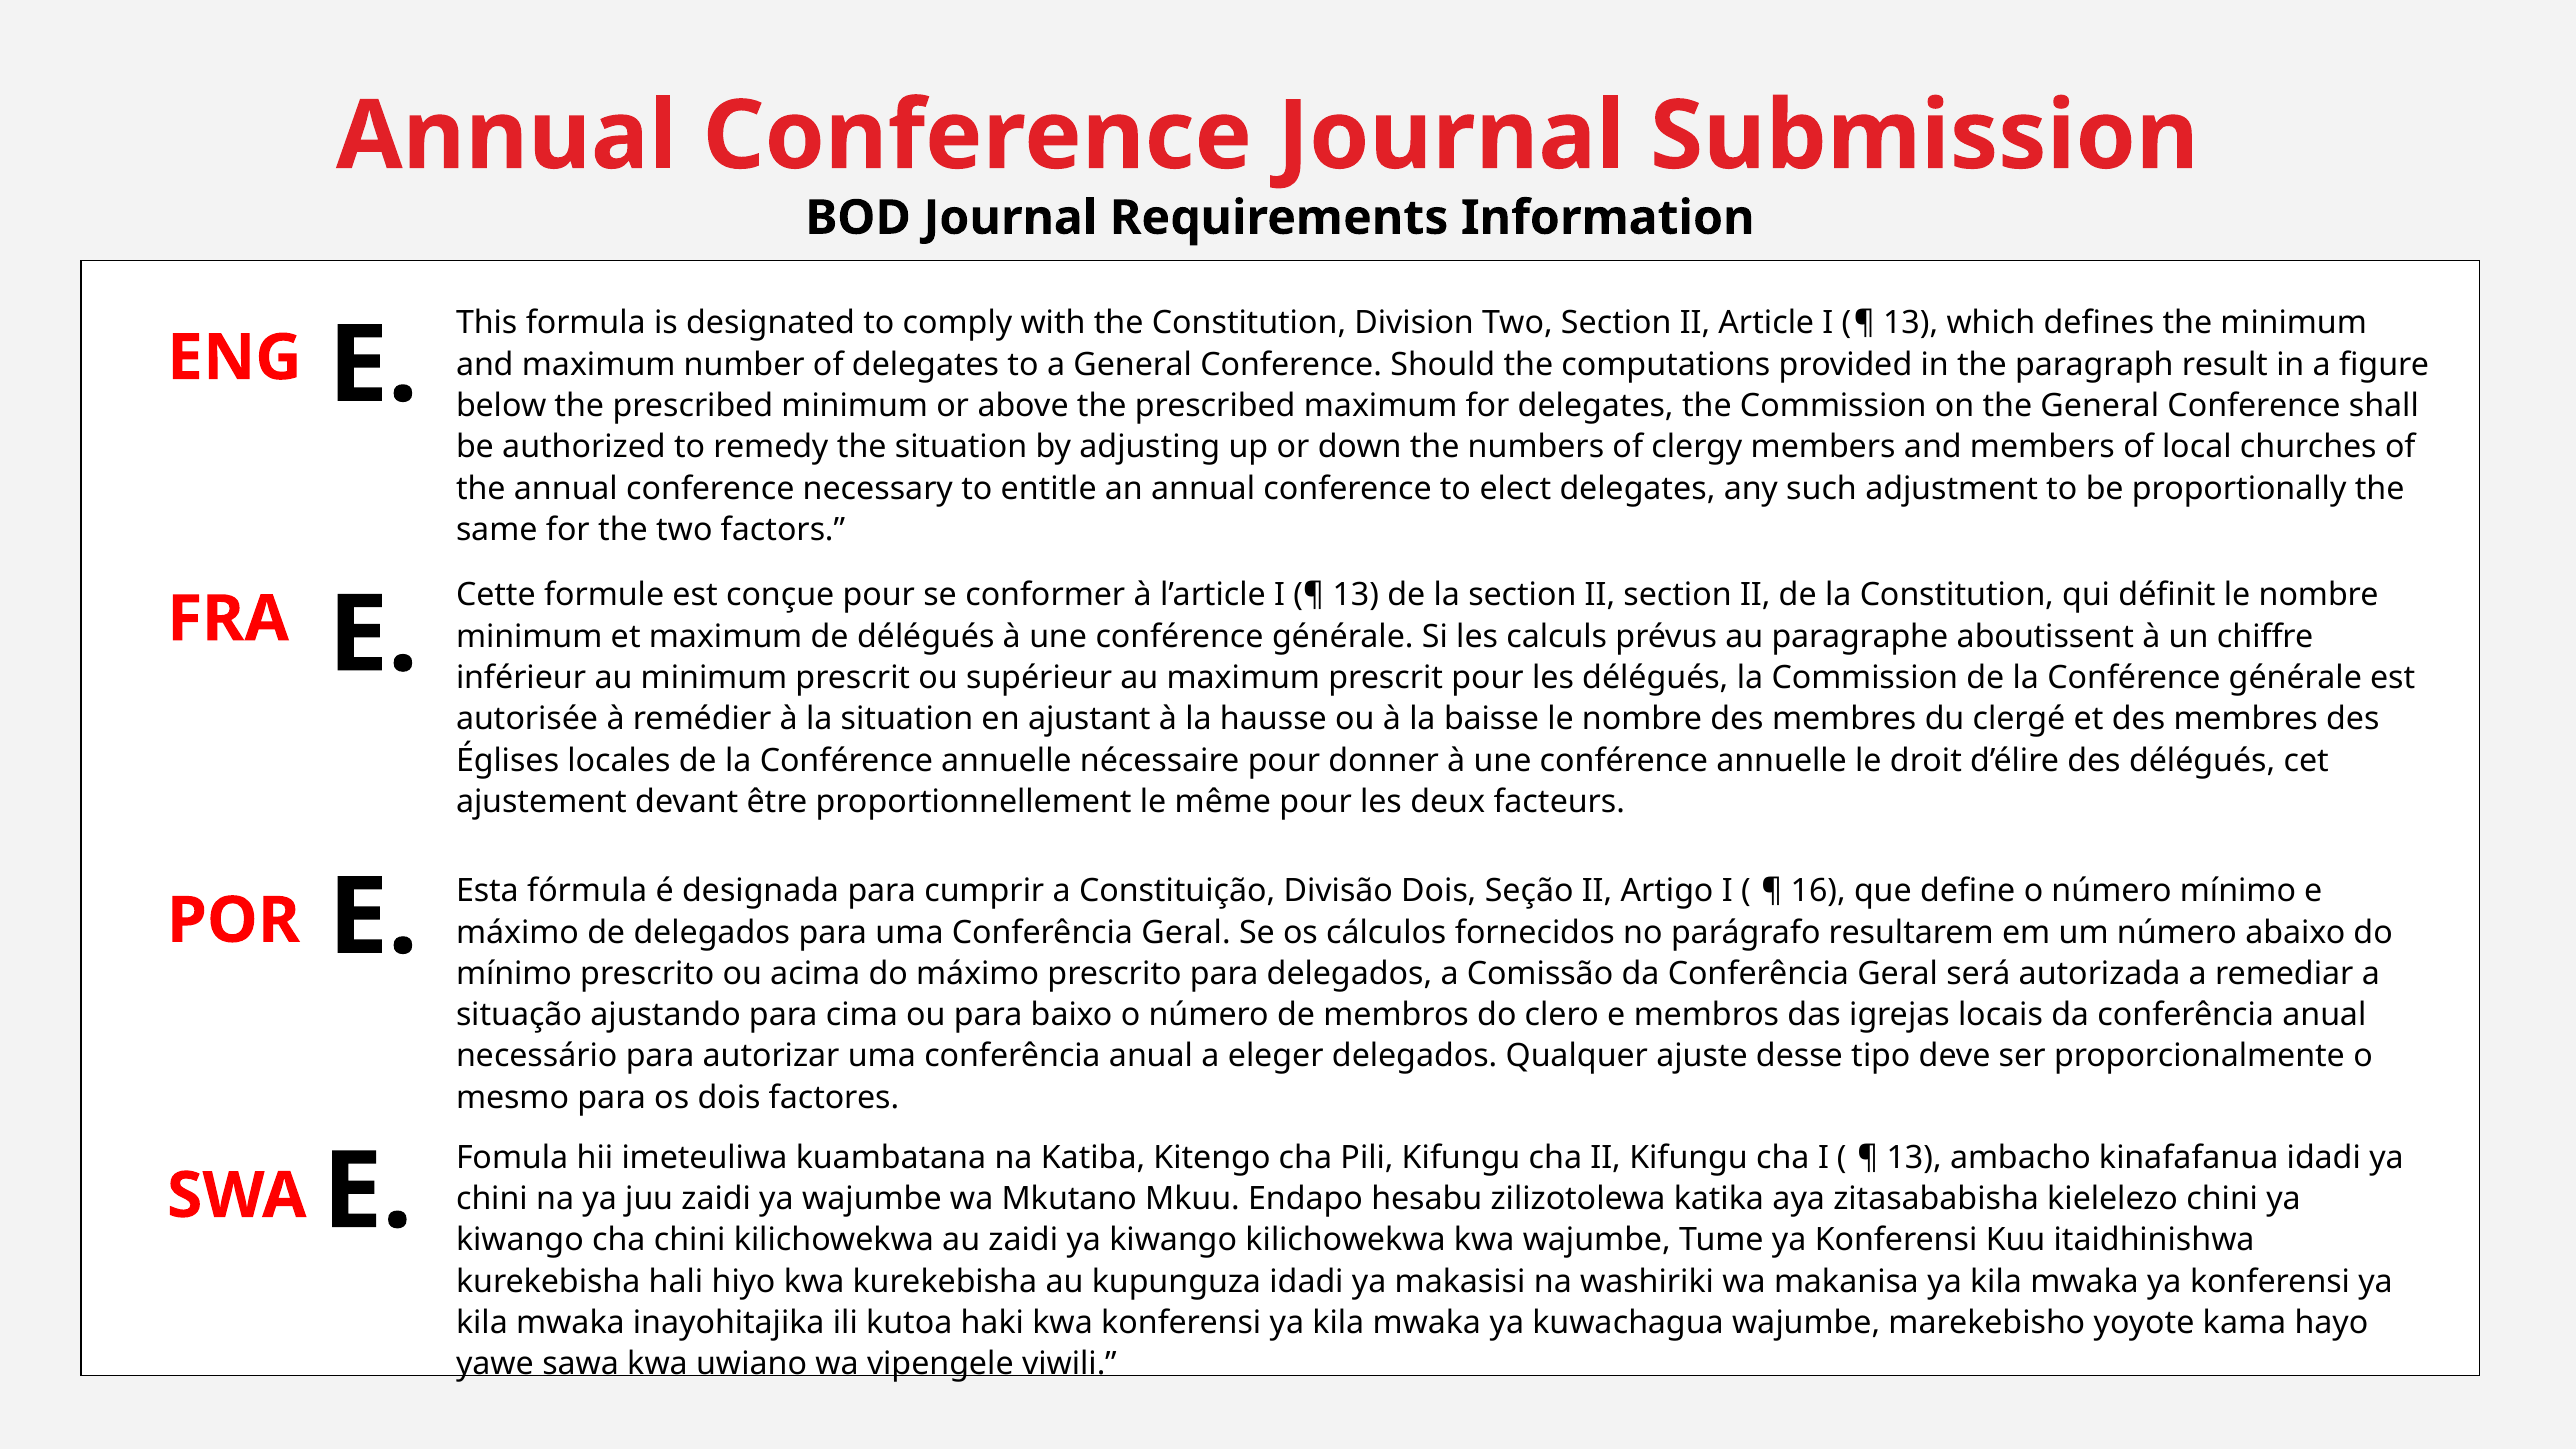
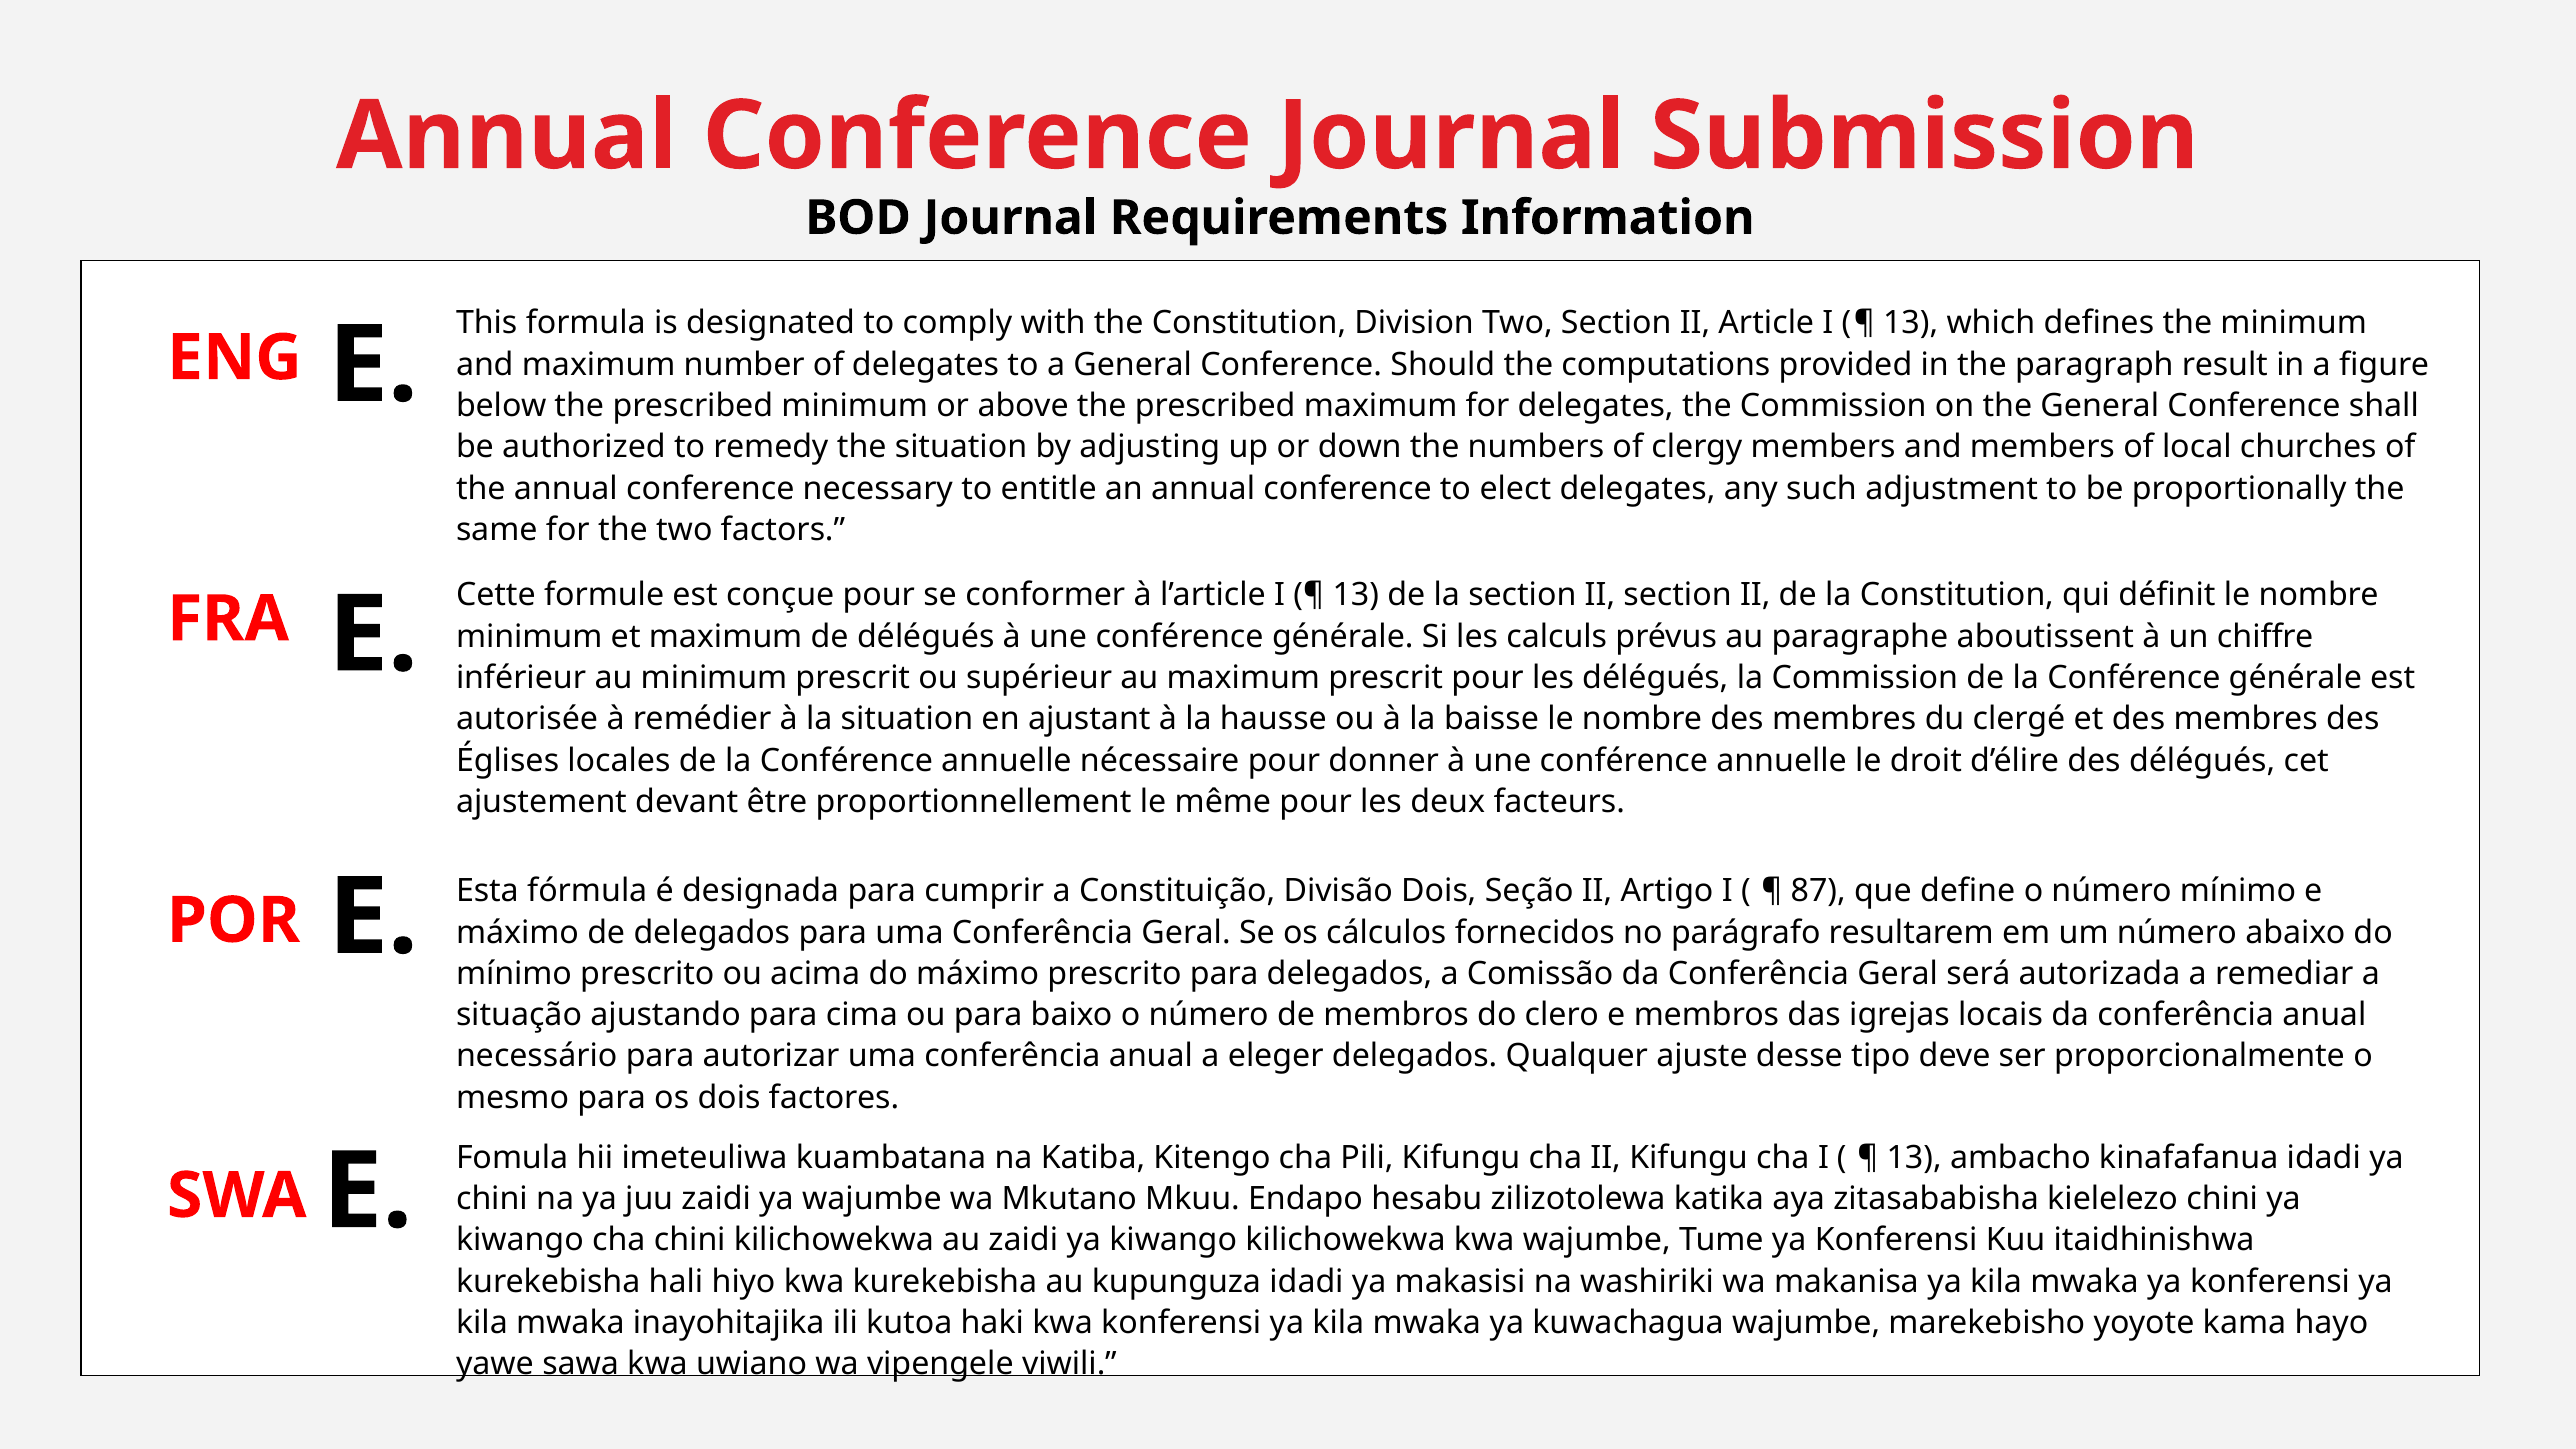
16: 16 -> 87
